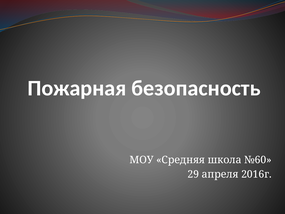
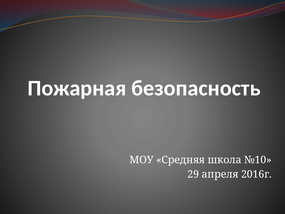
№60: №60 -> №10
